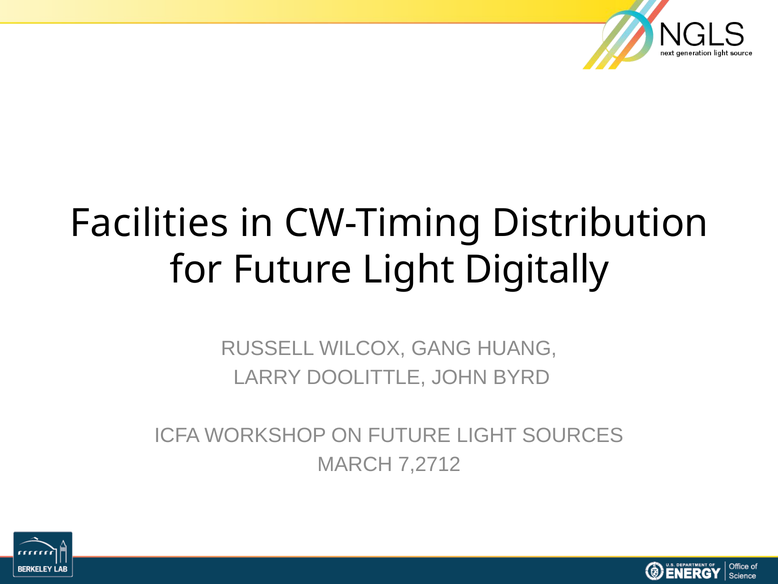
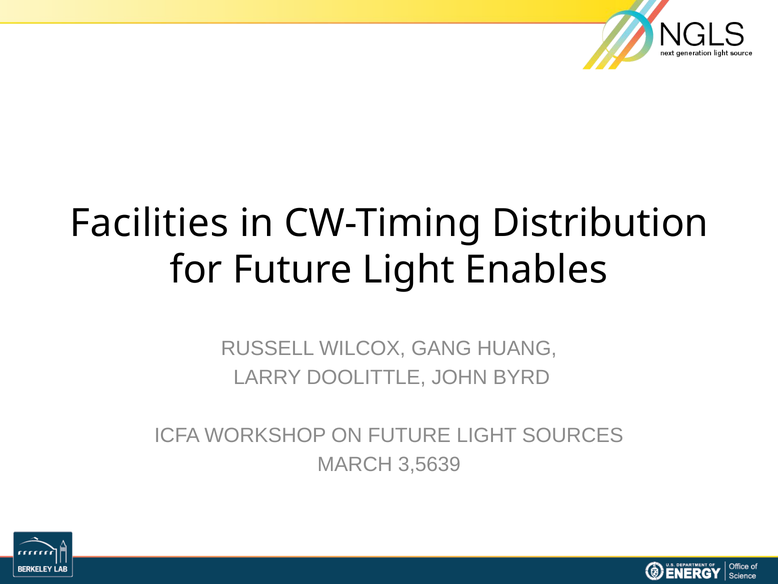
Digitally: Digitally -> Enables
7,2712: 7,2712 -> 3,5639
